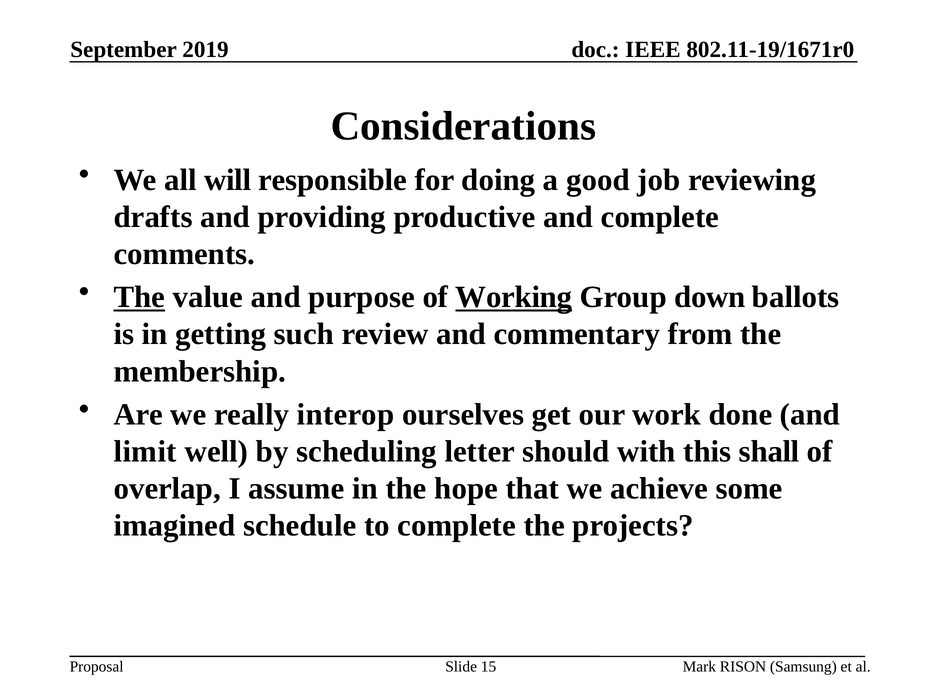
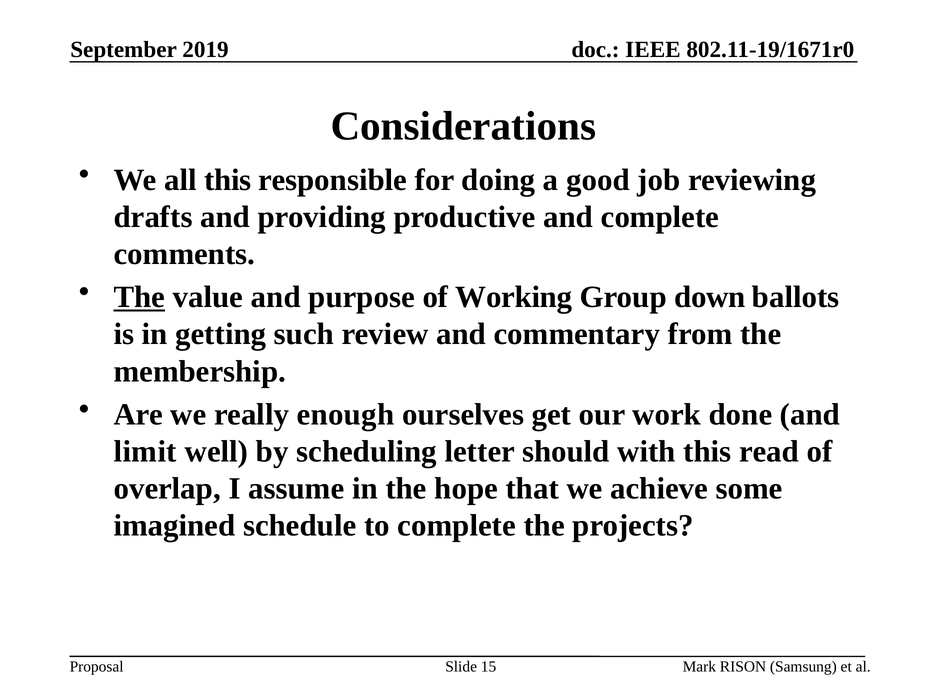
all will: will -> this
Working underline: present -> none
interop: interop -> enough
shall: shall -> read
